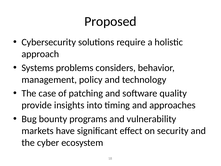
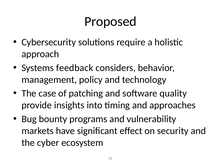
problems: problems -> feedback
